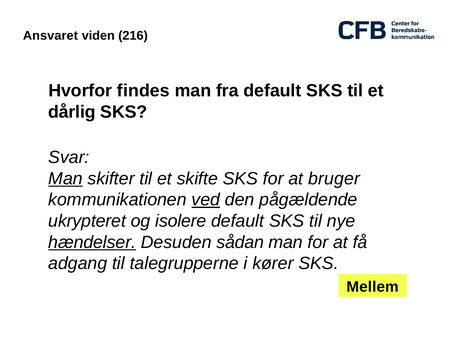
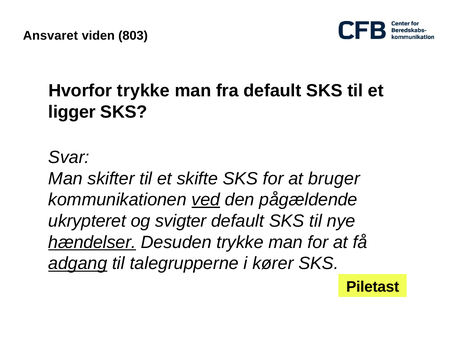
216: 216 -> 803
Hvorfor findes: findes -> trykke
dårlig: dårlig -> ligger
Man at (65, 179) underline: present -> none
isolere: isolere -> svigter
Desuden sådan: sådan -> trykke
adgang underline: none -> present
Mellem: Mellem -> Piletast
